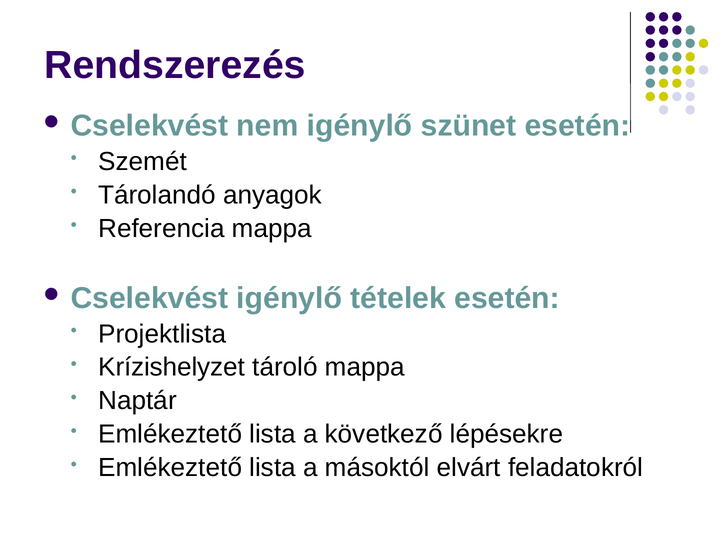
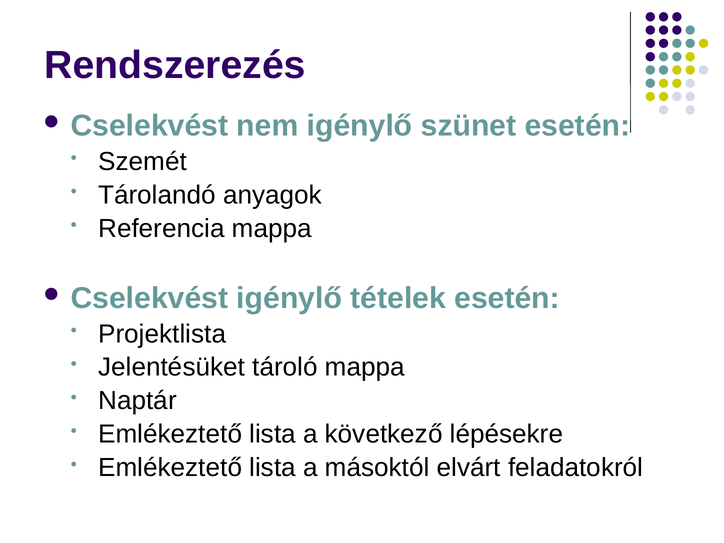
Krízishelyzet: Krízishelyzet -> Jelentésüket
